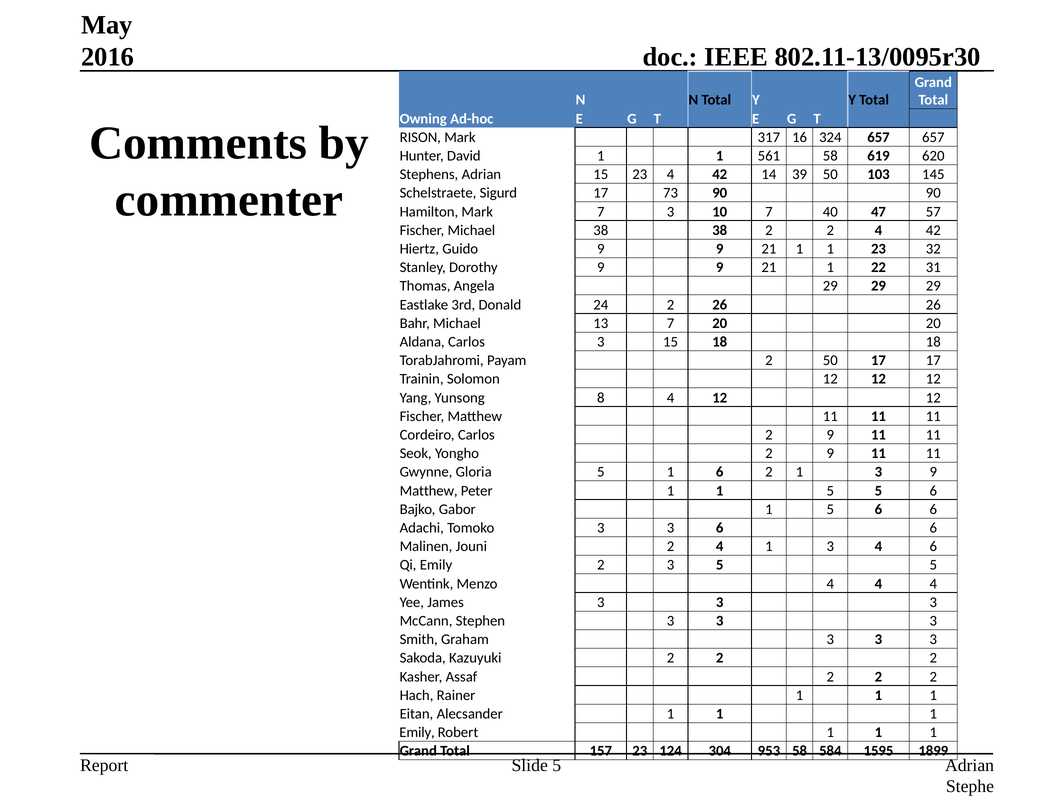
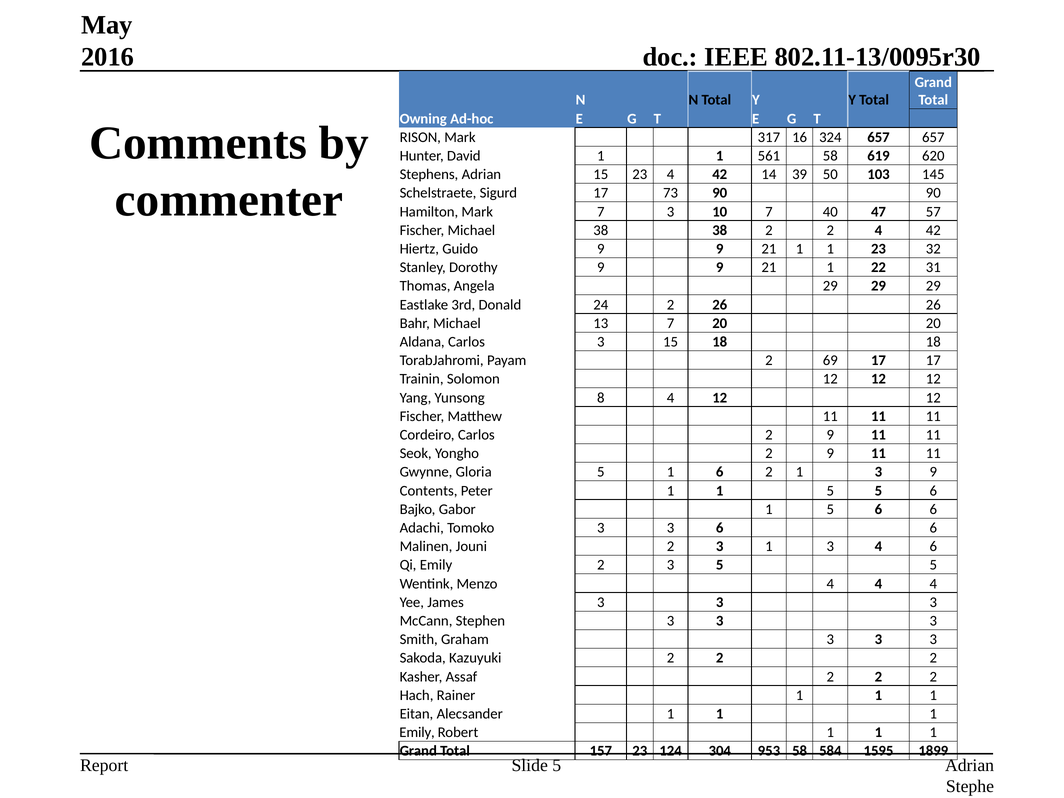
2 50: 50 -> 69
Matthew at (429, 491): Matthew -> Contents
Jouni 2 4: 4 -> 3
